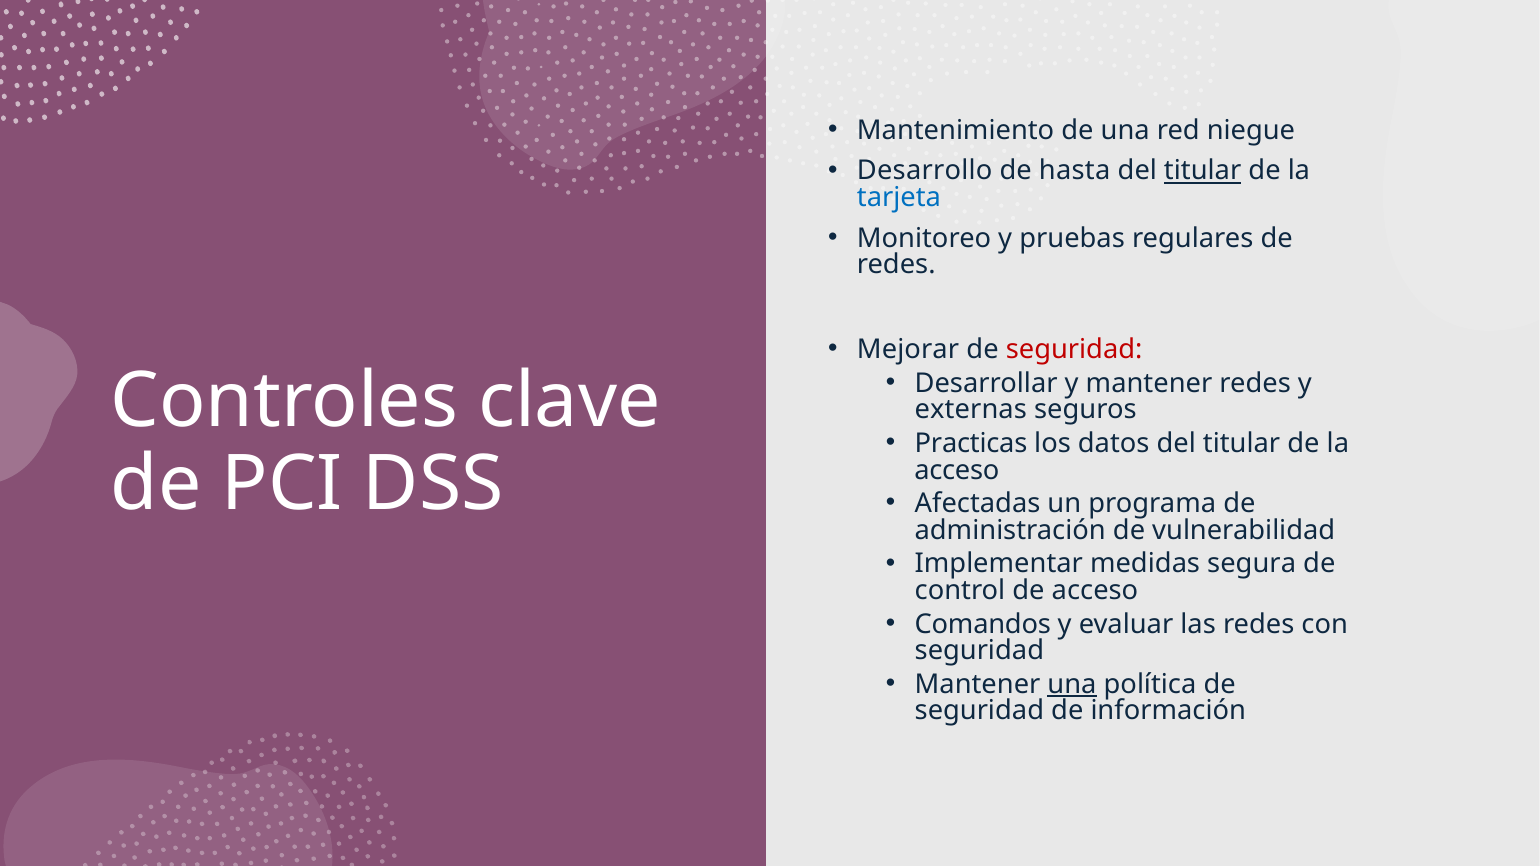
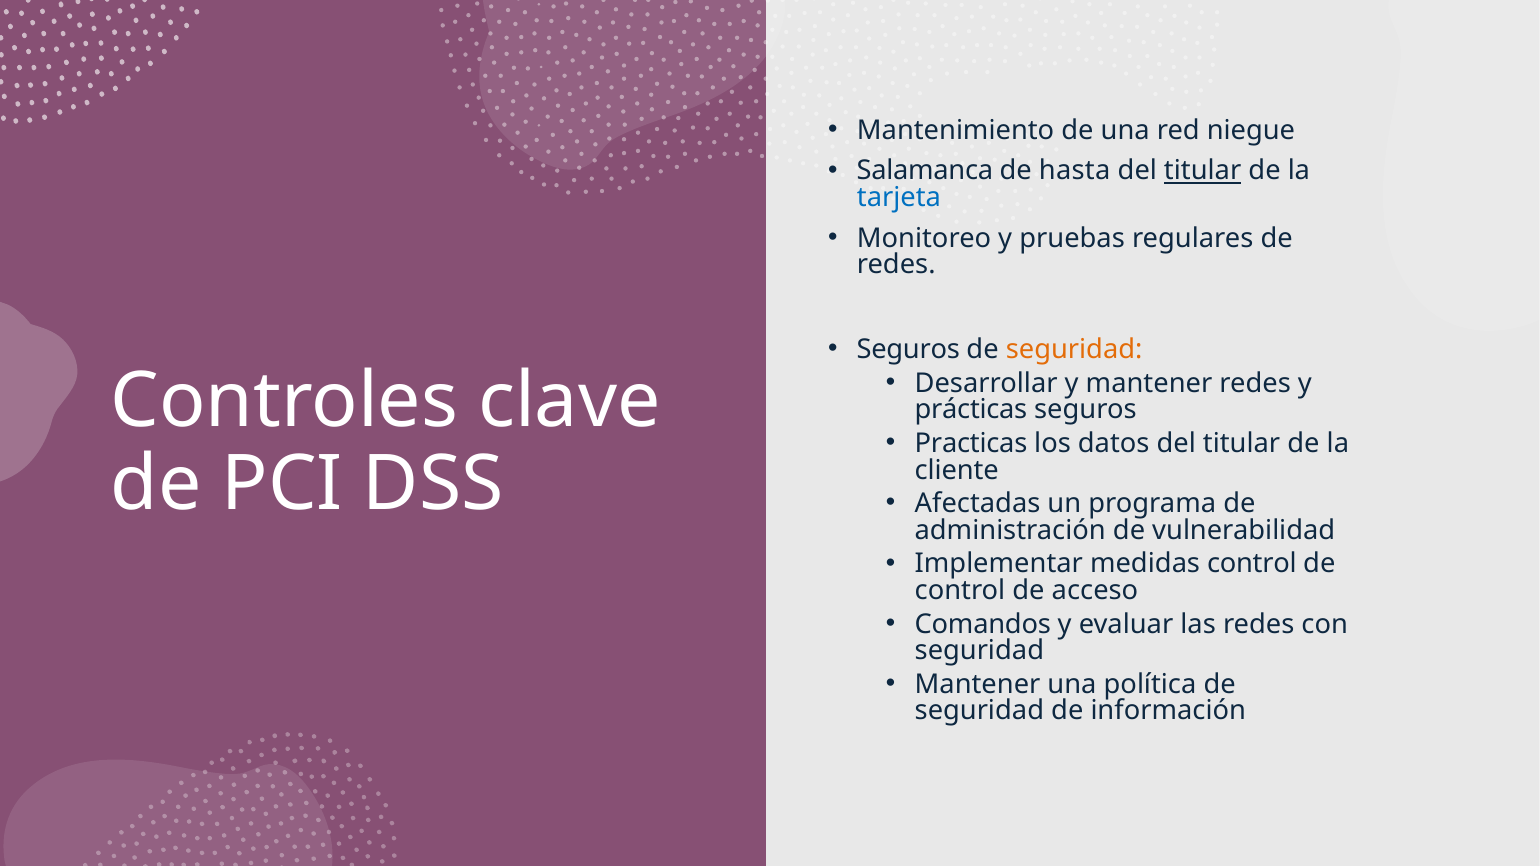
Desarrollo: Desarrollo -> Salamanca
Mejorar at (908, 350): Mejorar -> Seguros
seguridad at (1074, 350) colour: red -> orange
externas: externas -> prácticas
acceso at (957, 470): acceso -> cliente
medidas segura: segura -> control
una at (1072, 684) underline: present -> none
